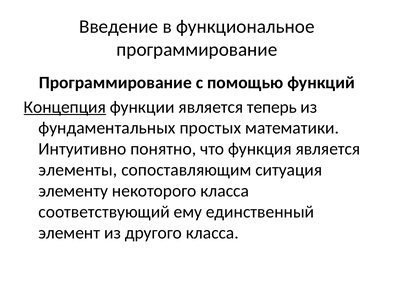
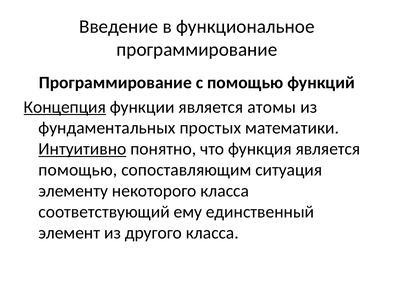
теперь: теперь -> атомы
Интуитивно underline: none -> present
элементы at (78, 170): элементы -> помощью
